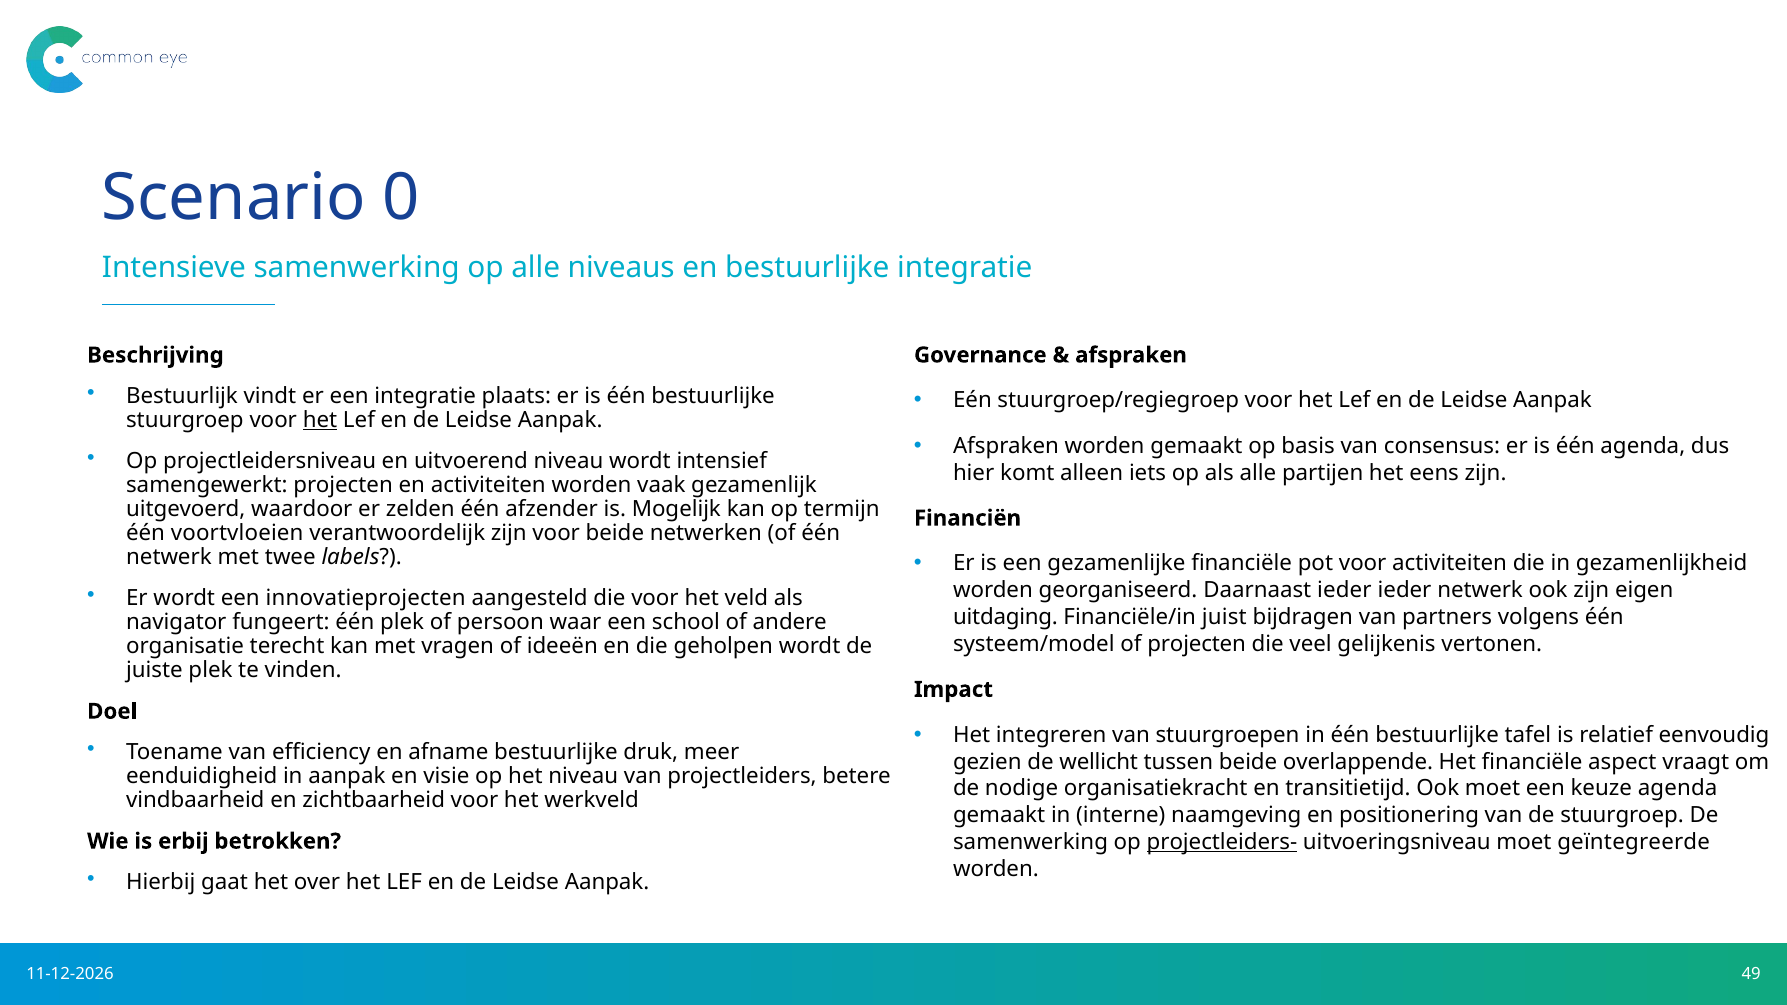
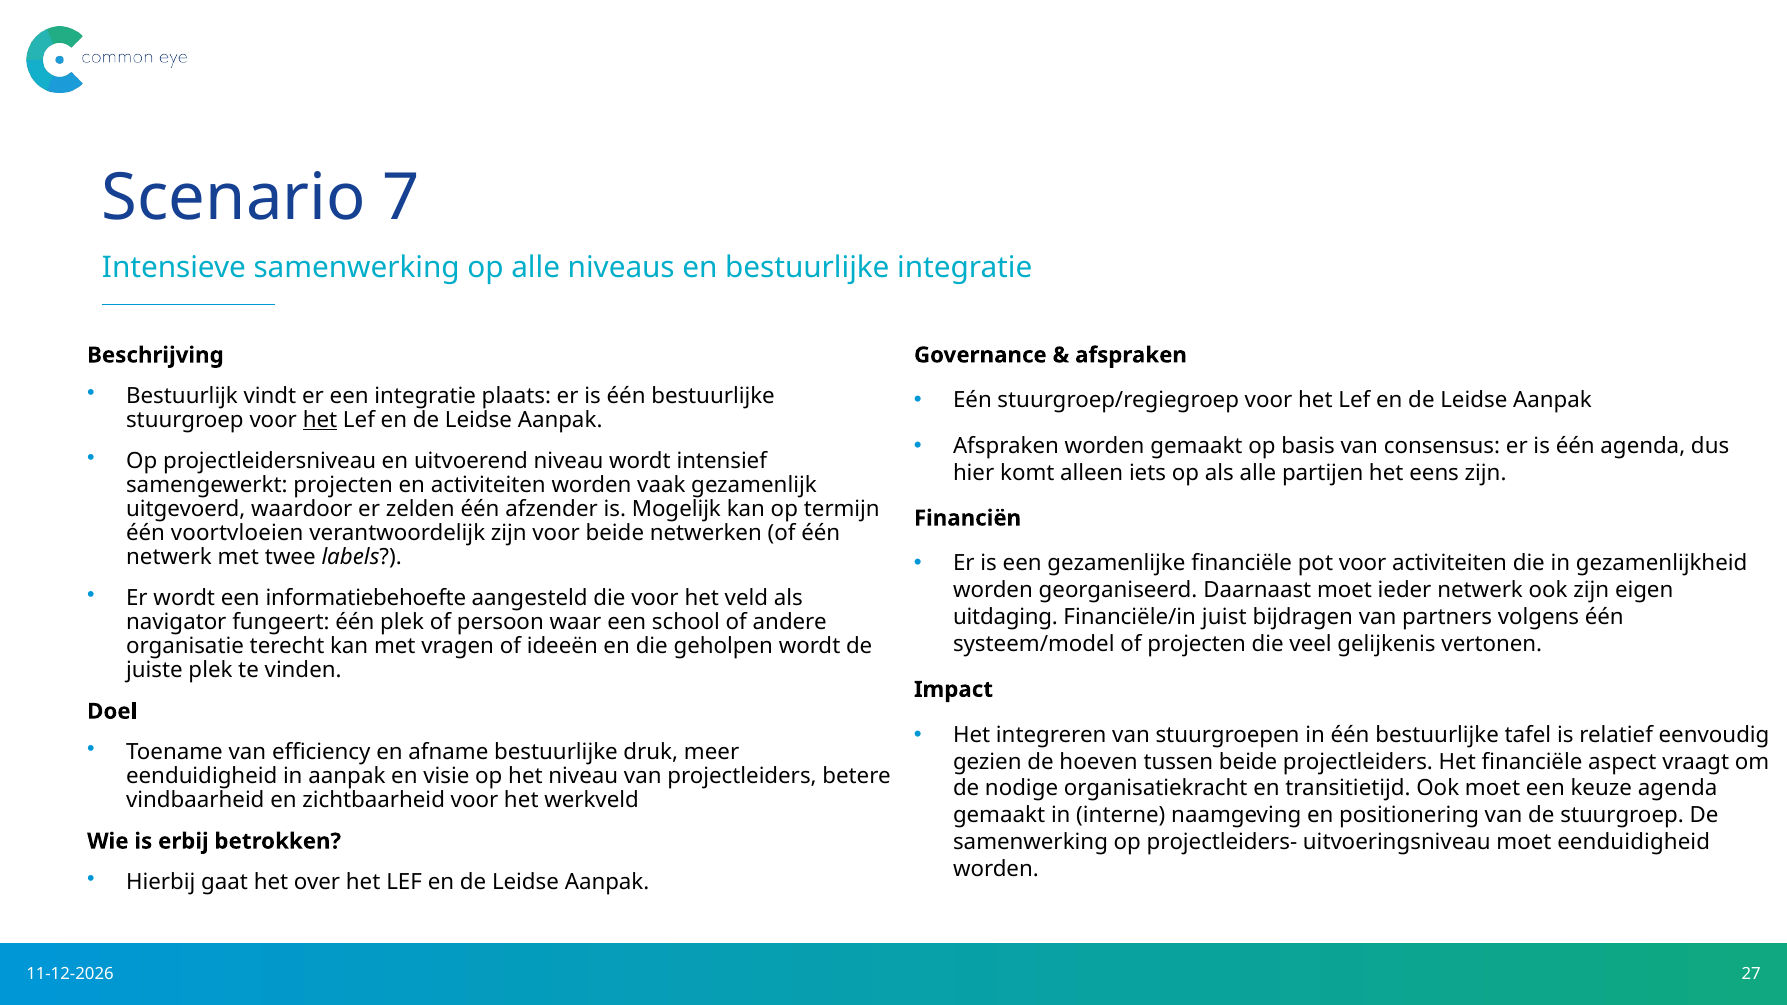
0: 0 -> 7
Daarnaast ieder: ieder -> moet
innovatieprojecten: innovatieprojecten -> informatiebehoefte
wellicht: wellicht -> hoeven
beide overlappende: overlappende -> projectleiders
projectleiders- underline: present -> none
moet geïntegreerde: geïntegreerde -> eenduidigheid
49: 49 -> 27
